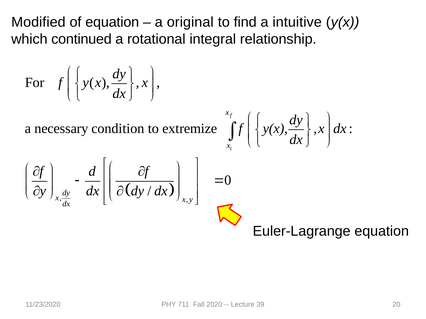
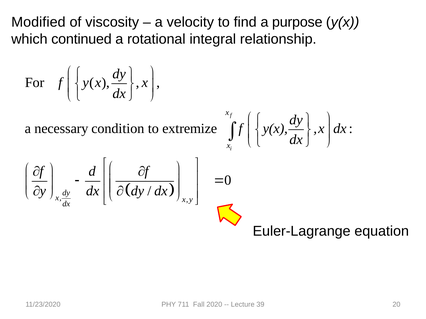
of equation: equation -> viscosity
original: original -> velocity
intuitive: intuitive -> purpose
